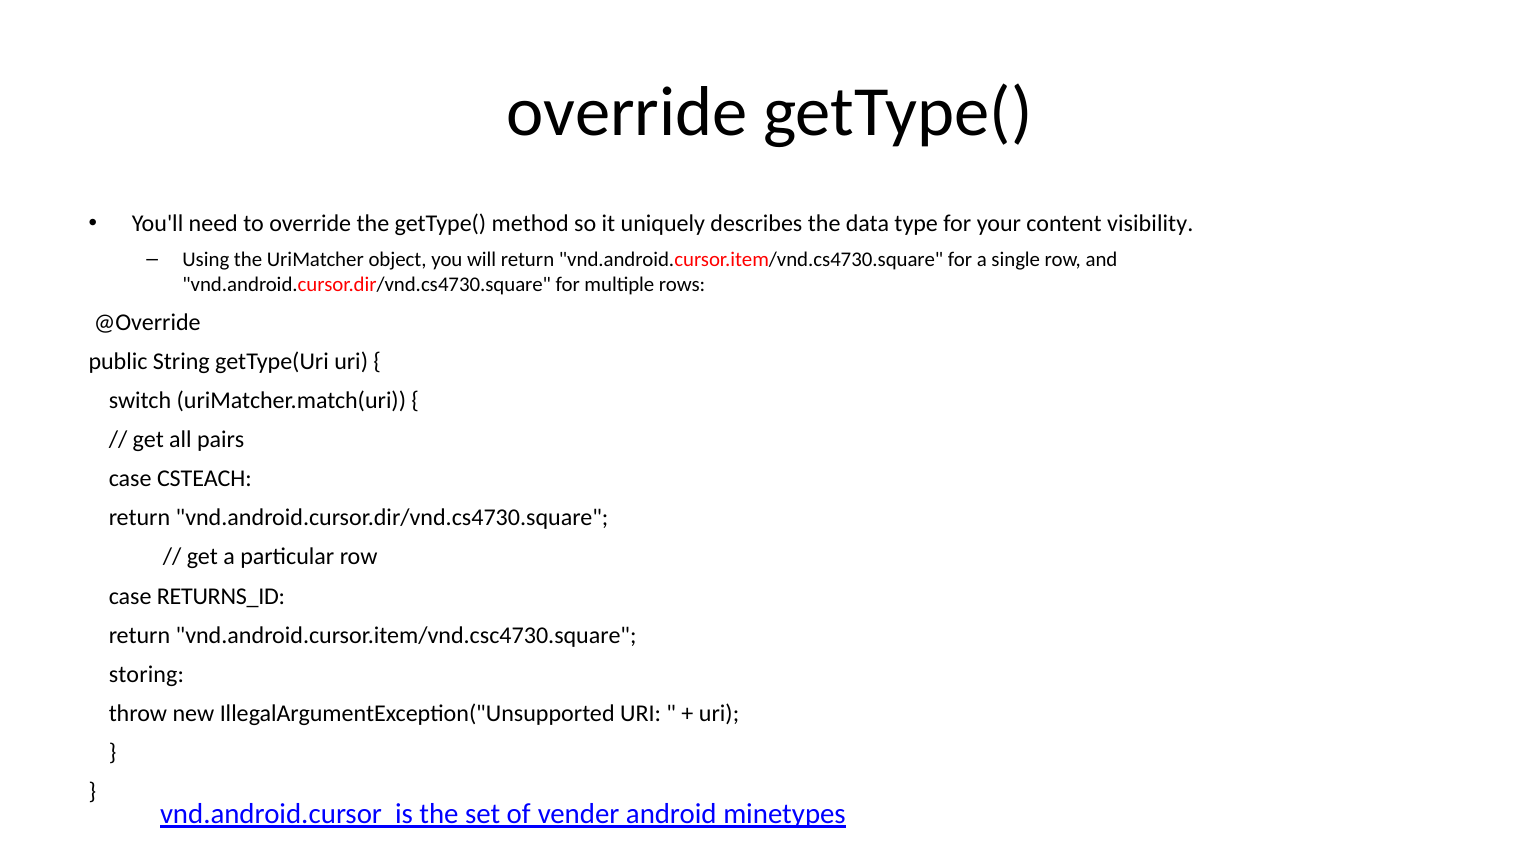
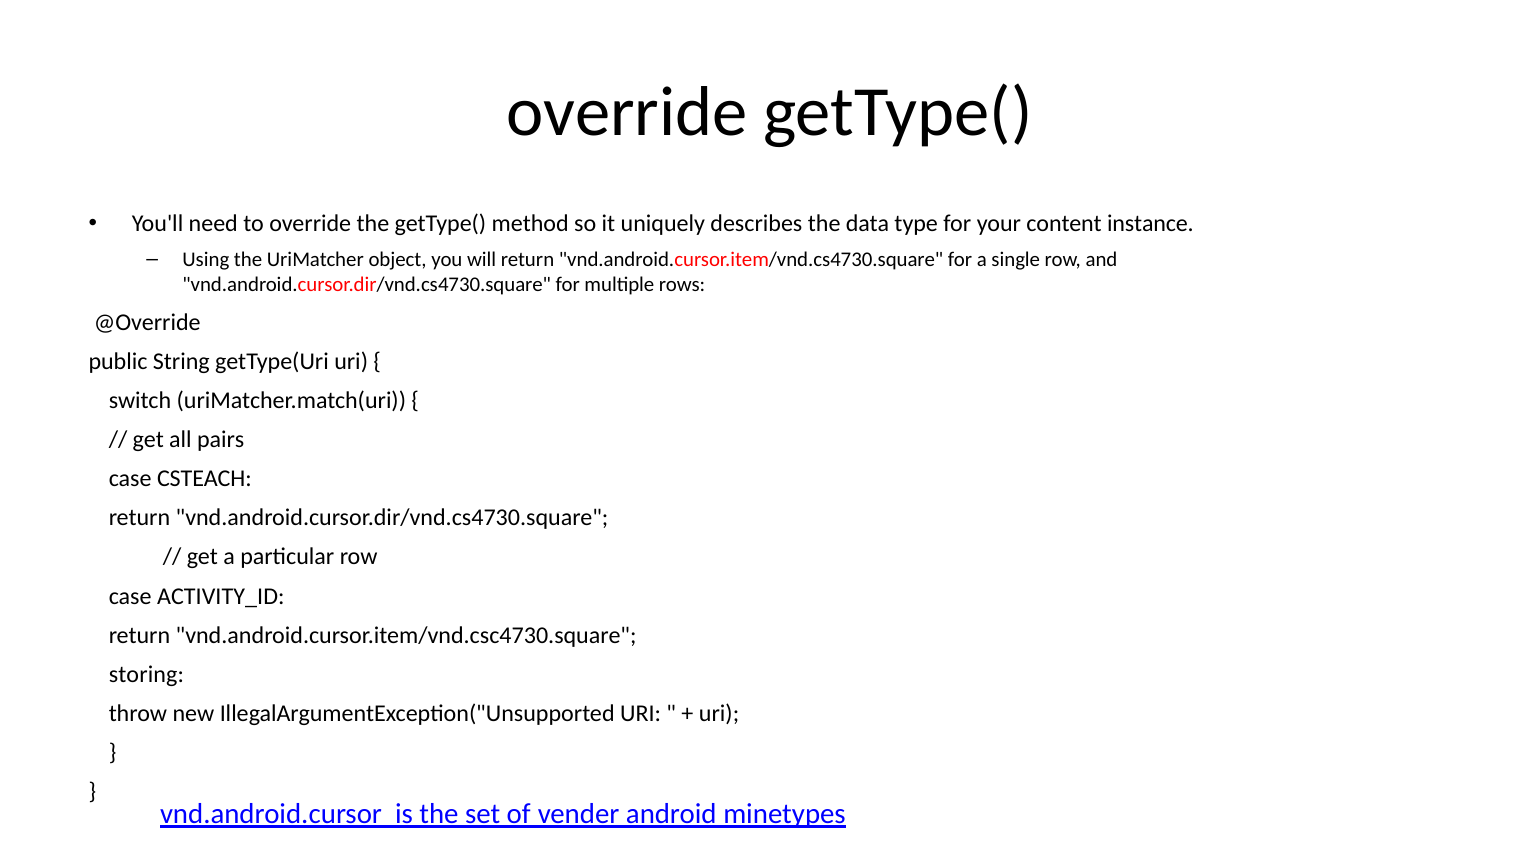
visibility: visibility -> instance
RETURNS_ID: RETURNS_ID -> ACTIVITY_ID
